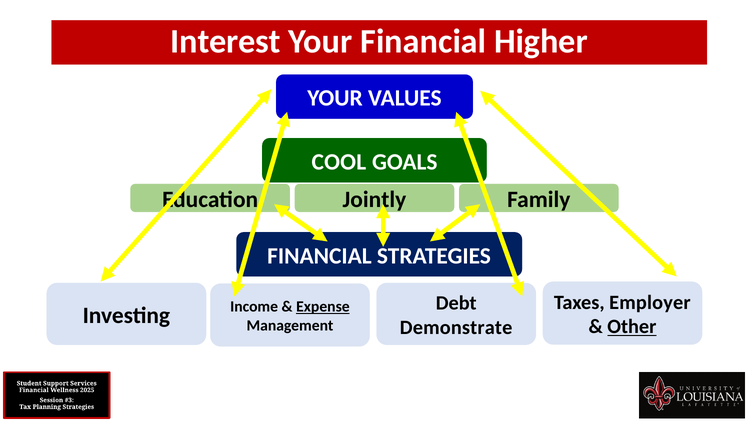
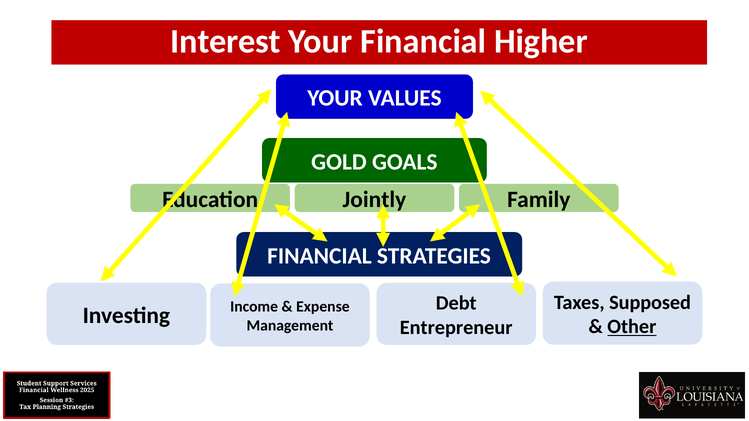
COOL: COOL -> GOLD
Employer: Employer -> Supposed
Expense underline: present -> none
Demonstrate: Demonstrate -> Entrepreneur
